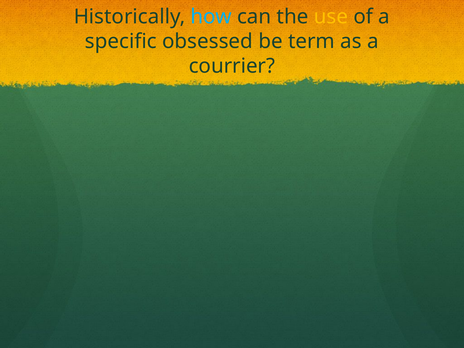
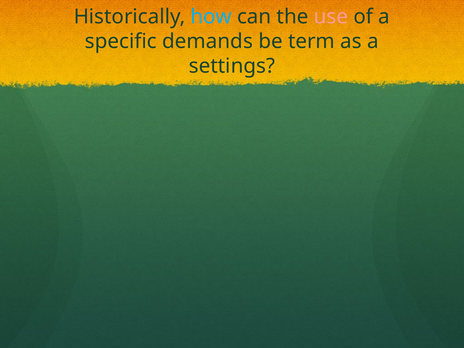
use colour: yellow -> pink
obsessed: obsessed -> demands
courrier: courrier -> settings
